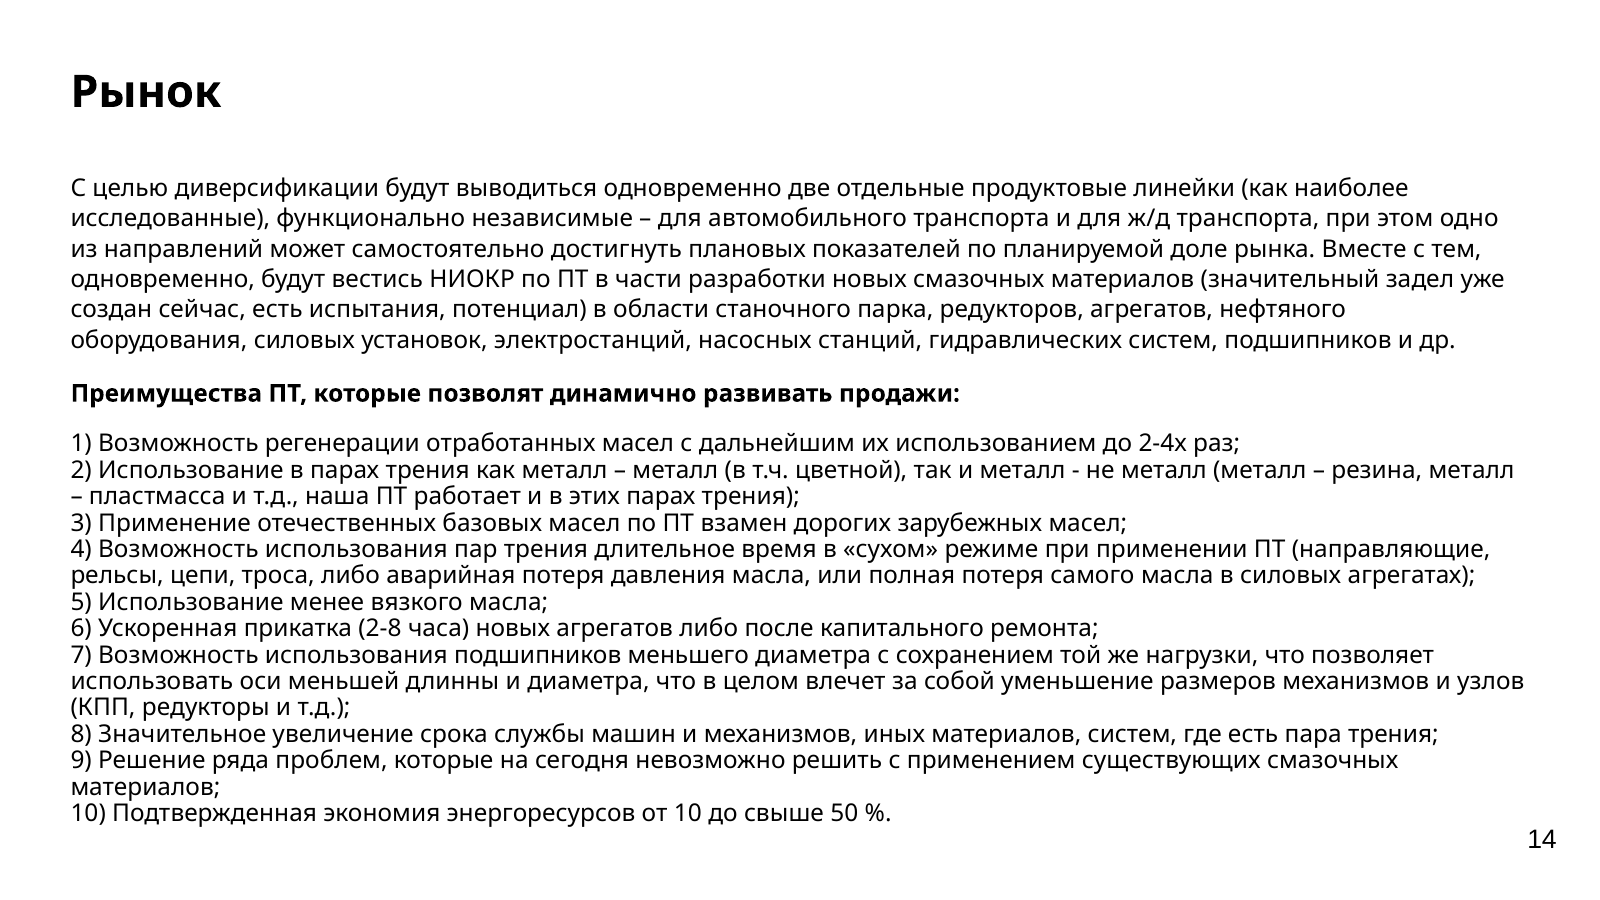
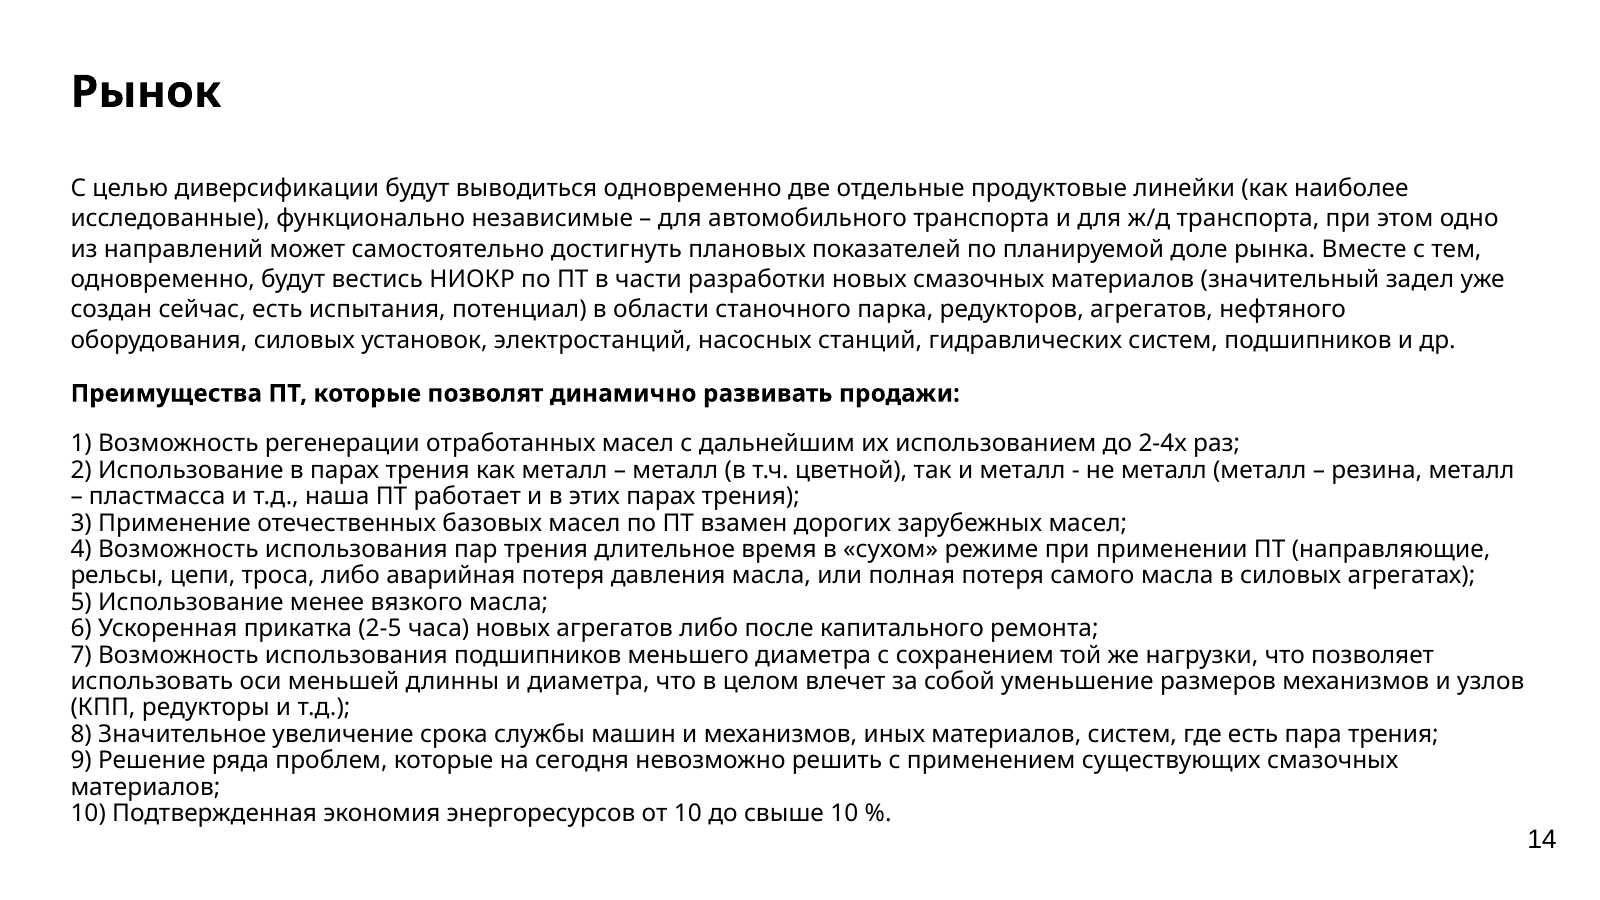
2-8: 2-8 -> 2-5
свыше 50: 50 -> 10
